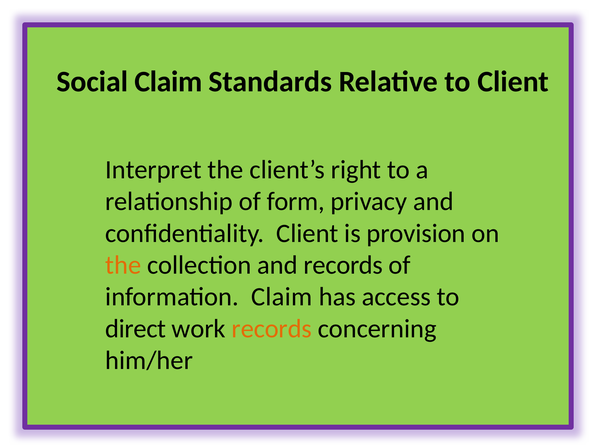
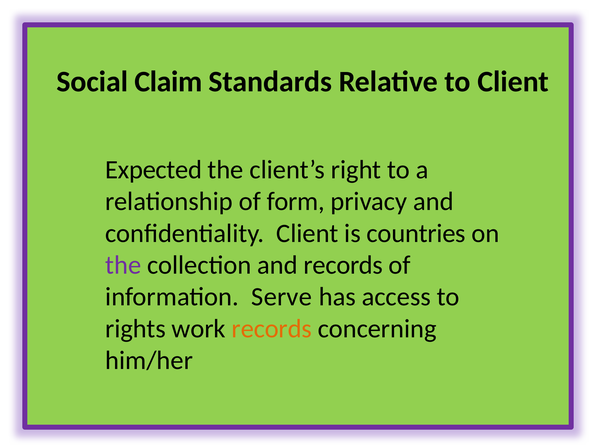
Interpret: Interpret -> Expected
provision: provision -> countries
the at (123, 265) colour: orange -> purple
information Claim: Claim -> Serve
direct: direct -> rights
